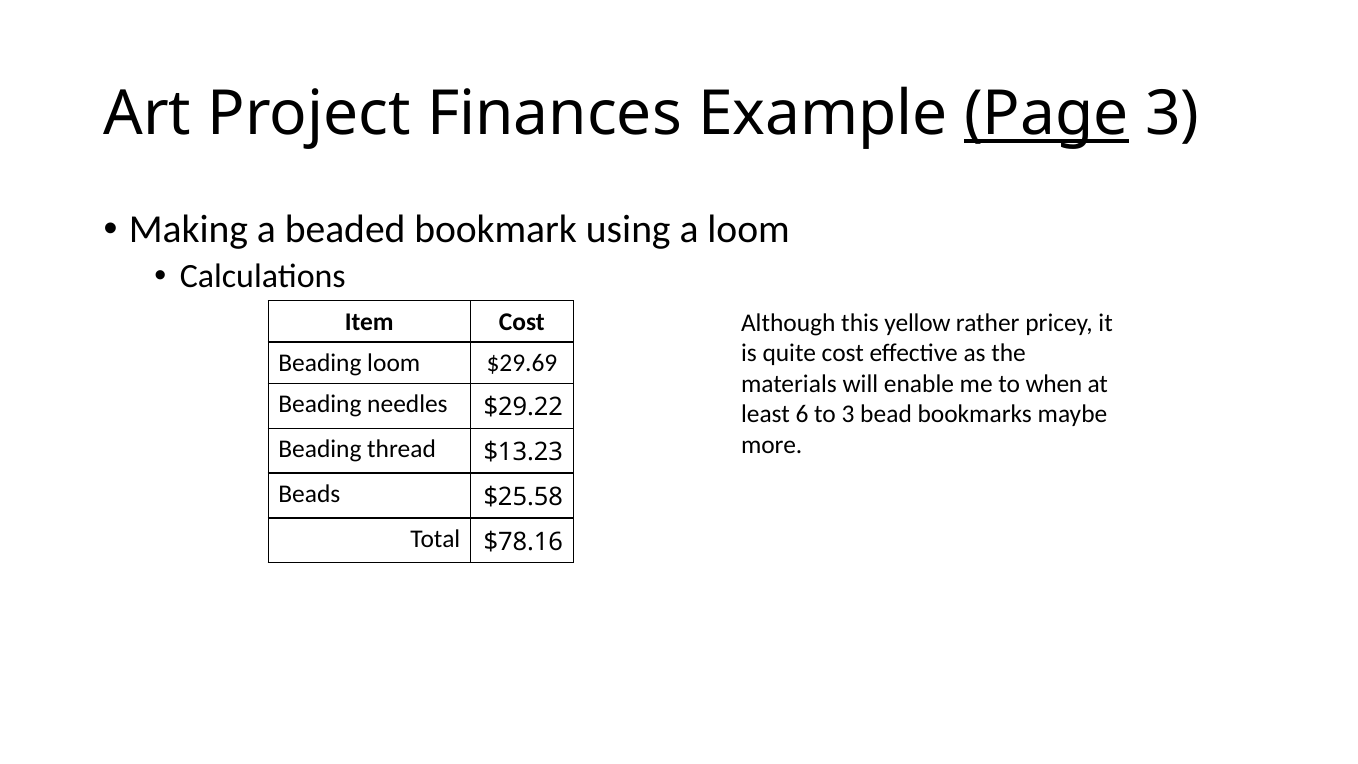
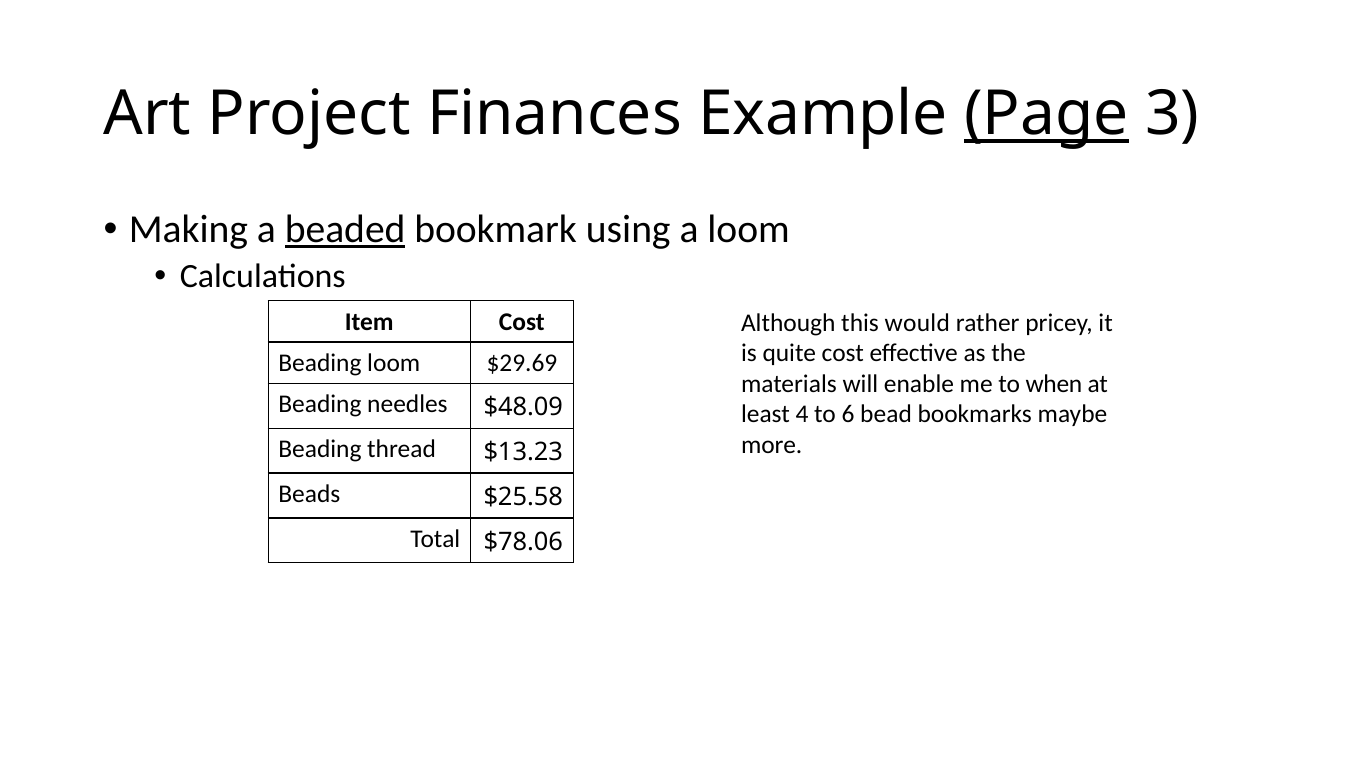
beaded underline: none -> present
yellow: yellow -> would
$29.22: $29.22 -> $48.09
6: 6 -> 4
to 3: 3 -> 6
$78.16: $78.16 -> $78.06
